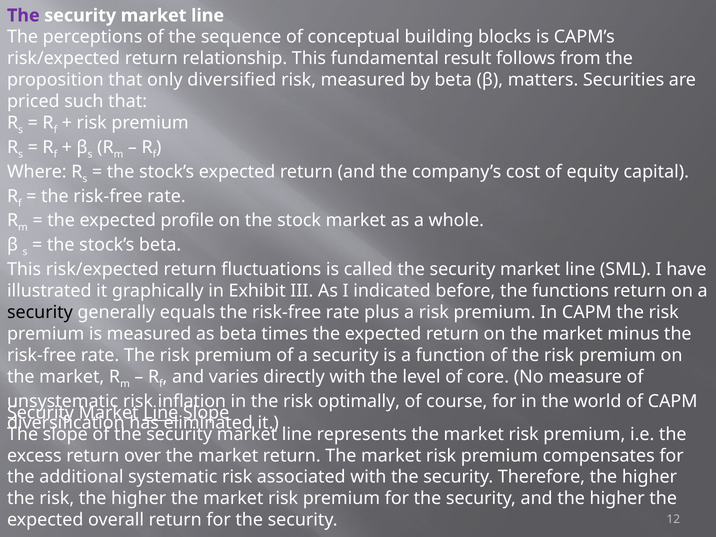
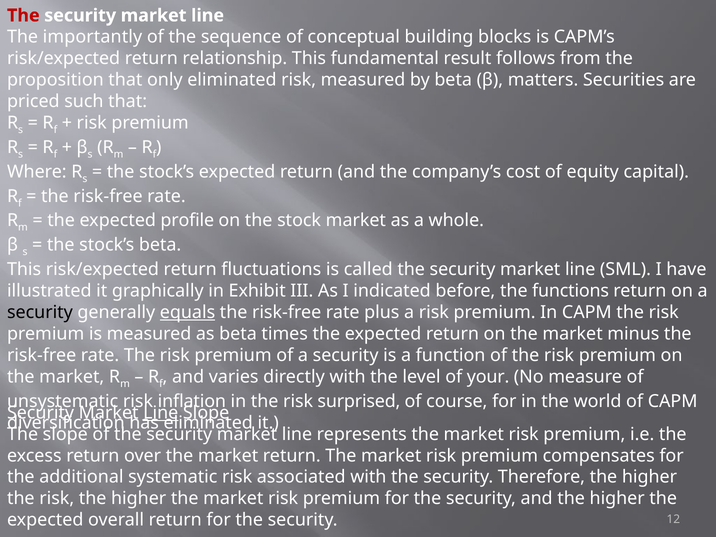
The at (23, 15) colour: purple -> red
perceptions: perceptions -> importantly
only diversified: diversified -> eliminated
equals underline: none -> present
core: core -> your
optimally: optimally -> surprised
